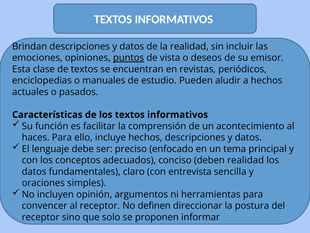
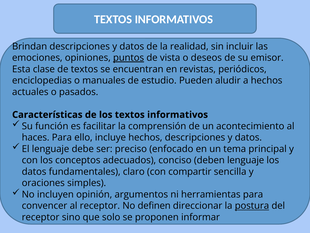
deben realidad: realidad -> lenguaje
entrevista: entrevista -> compartir
postura underline: none -> present
